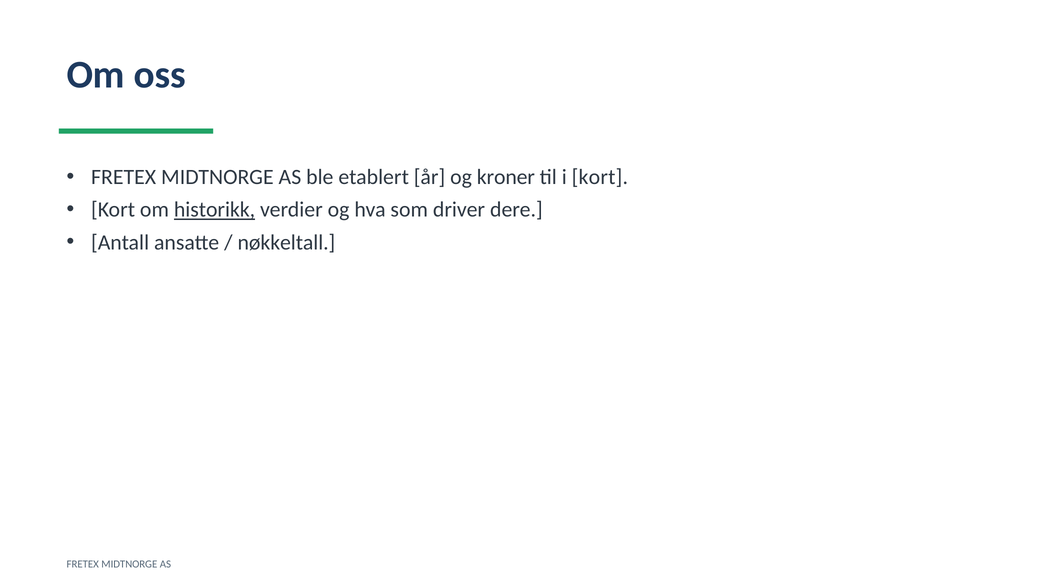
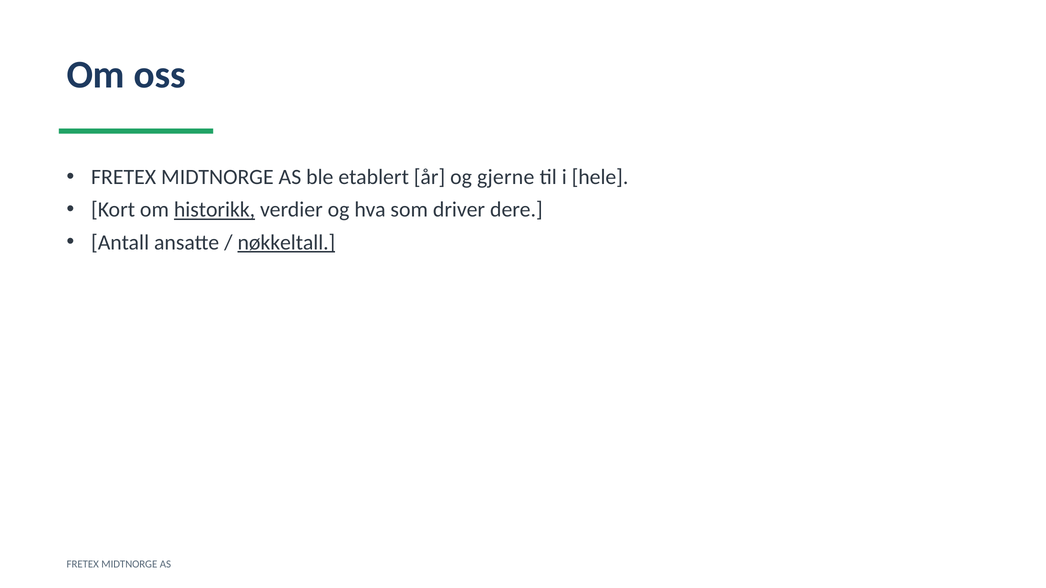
kroner: kroner -> gjerne
i kort: kort -> hele
nøkkeltall underline: none -> present
